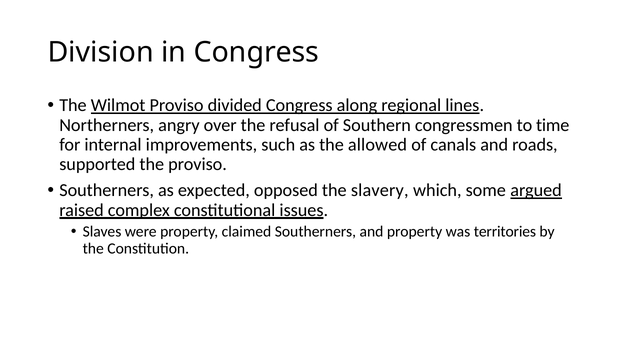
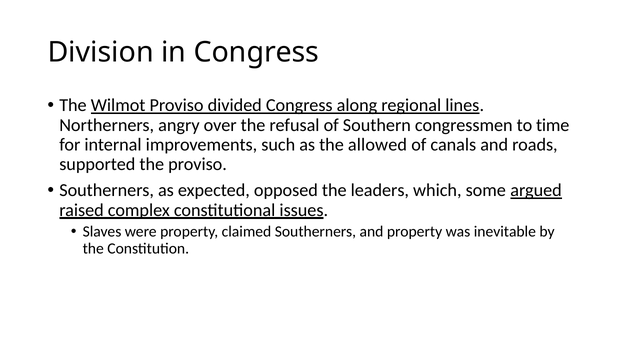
slavery: slavery -> leaders
territories: territories -> inevitable
